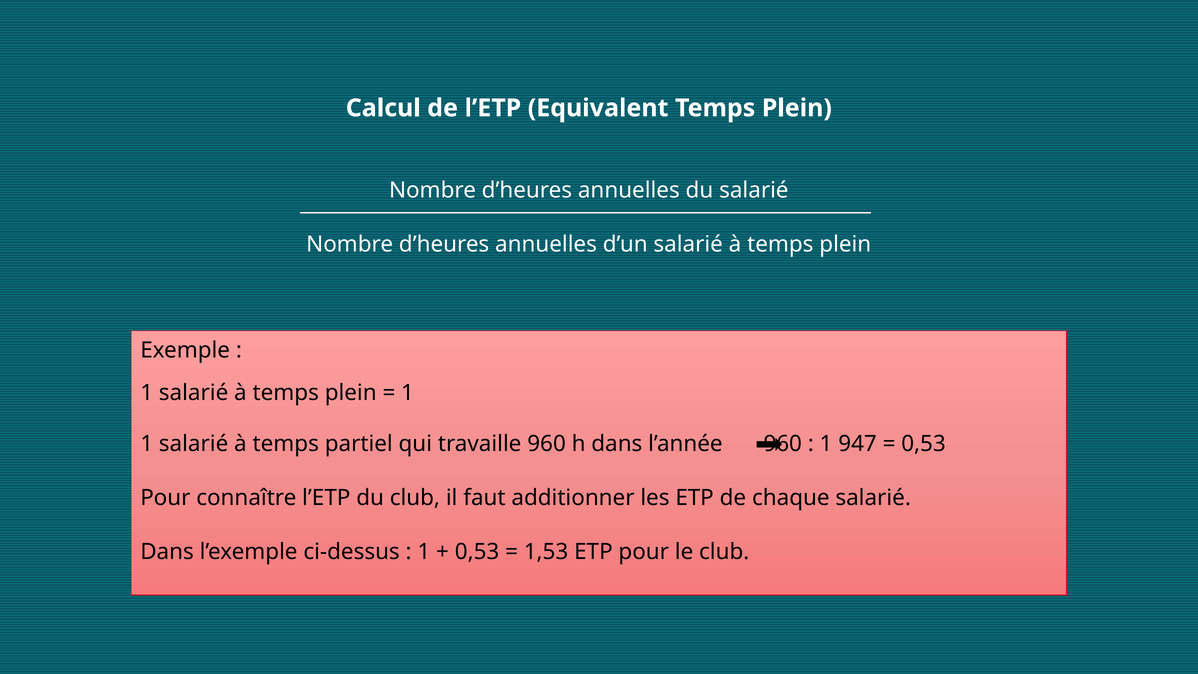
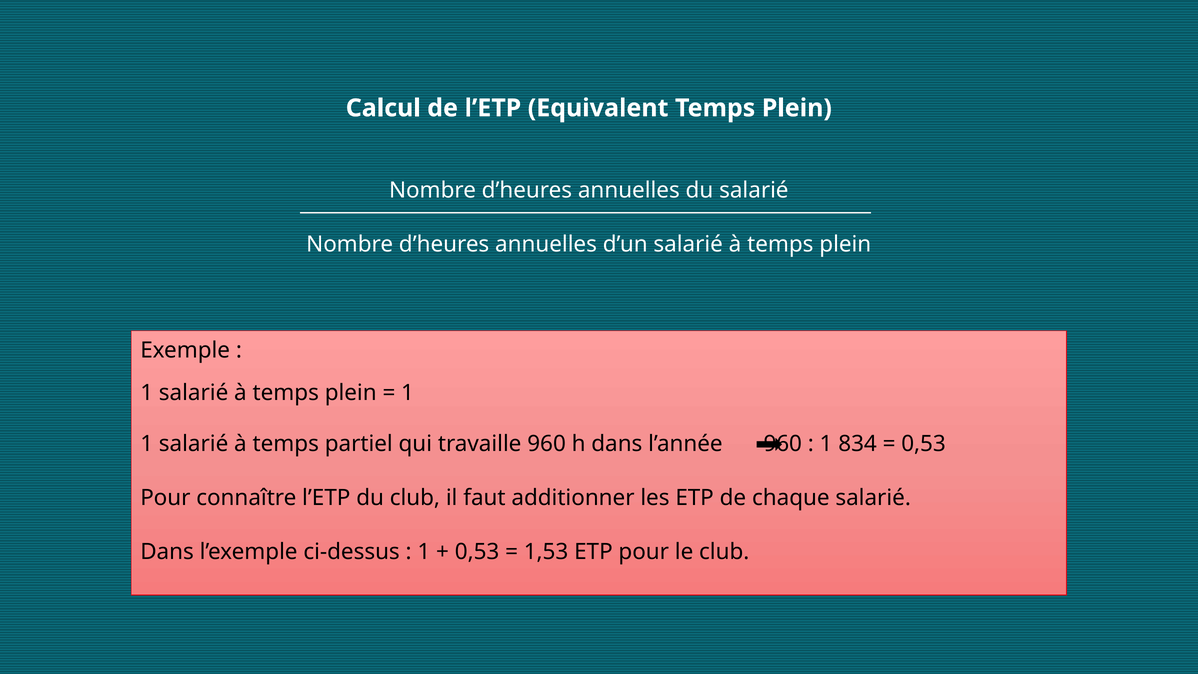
947: 947 -> 834
